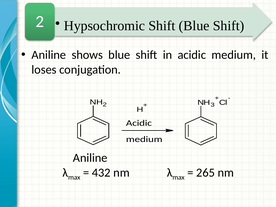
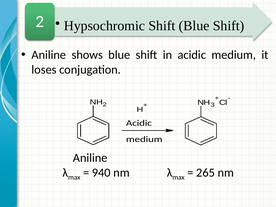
432: 432 -> 940
